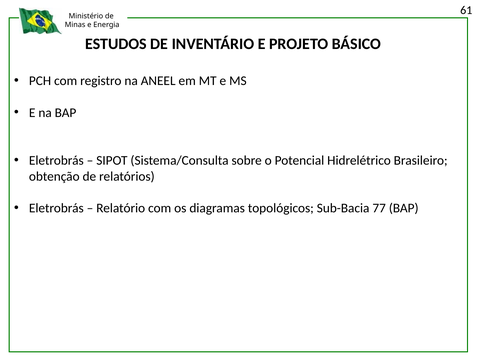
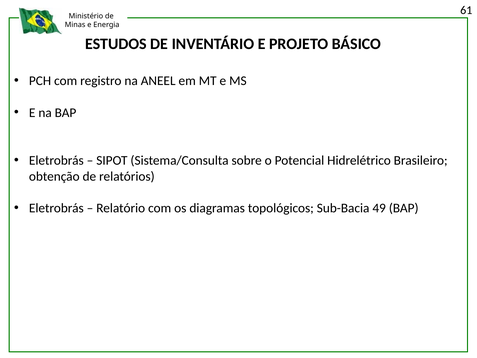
77: 77 -> 49
